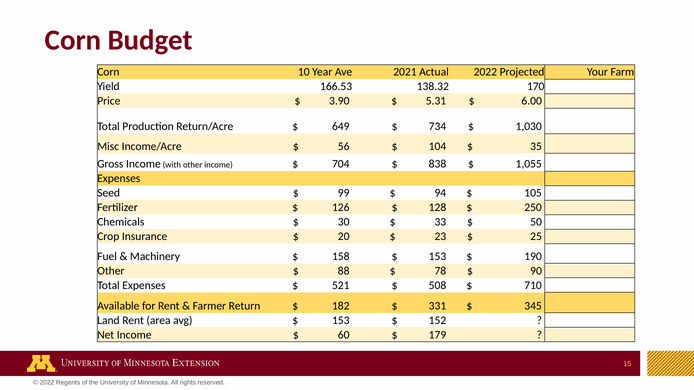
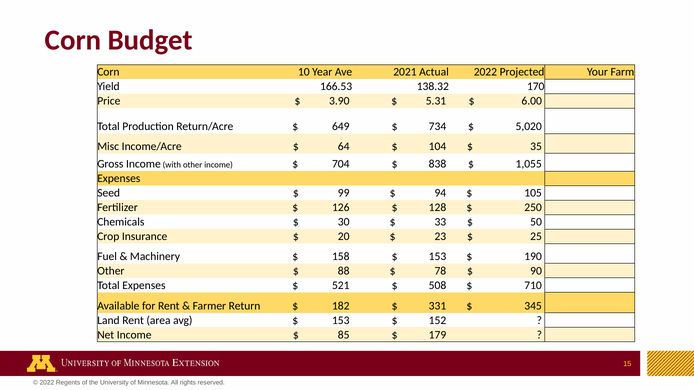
1,030: 1,030 -> 5,020
56: 56 -> 64
60: 60 -> 85
